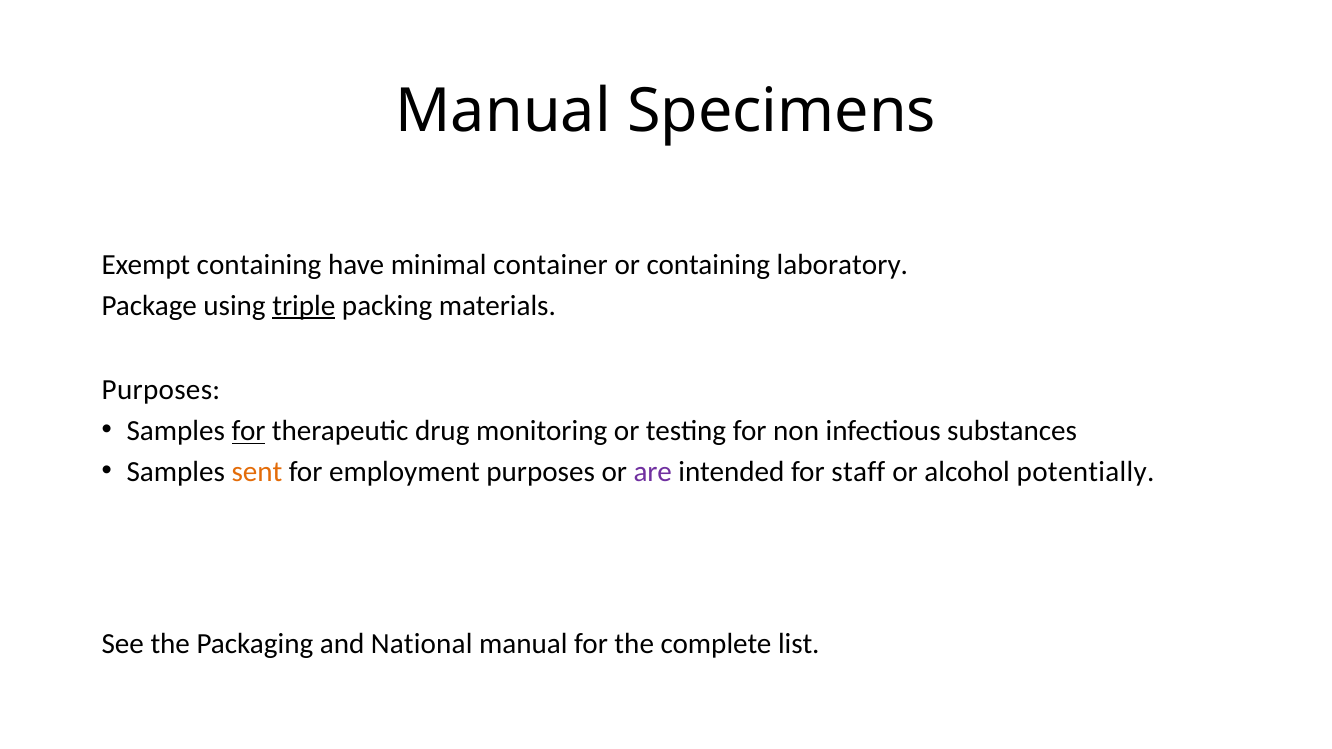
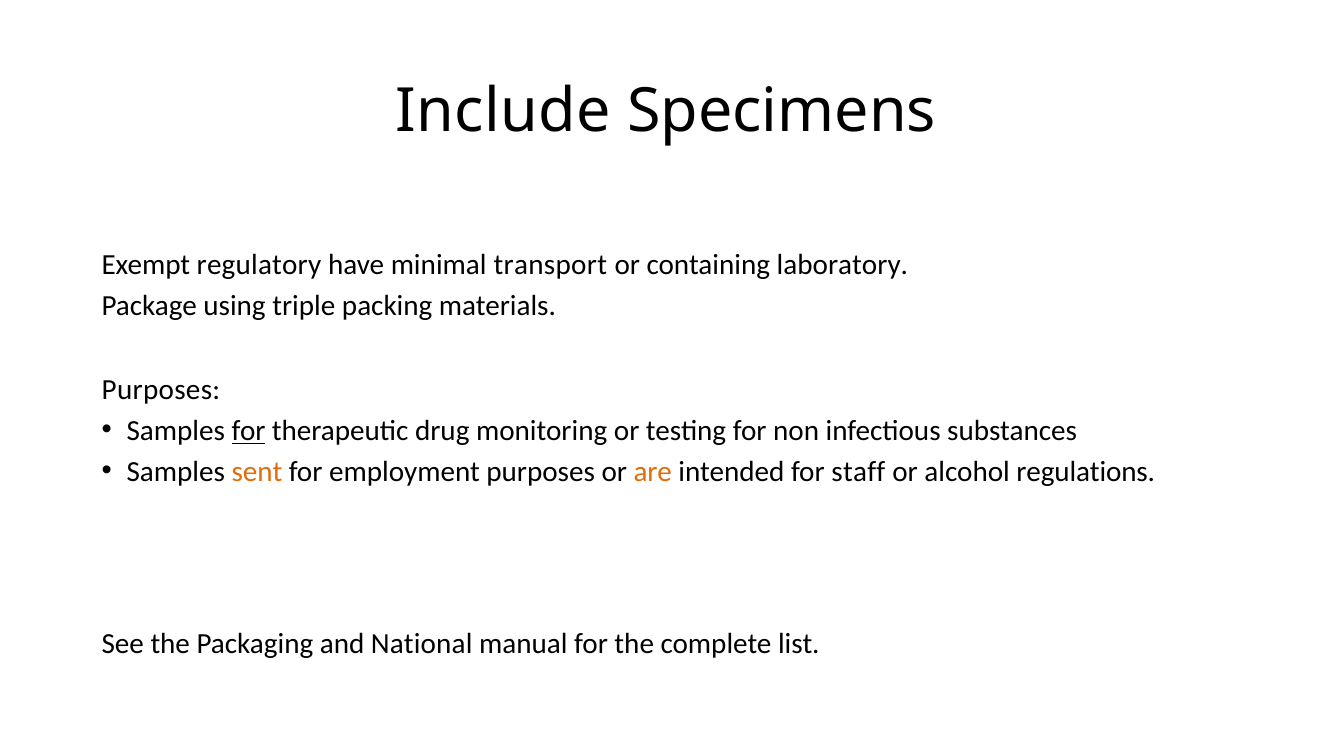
Manual at (503, 112): Manual -> Include
Exempt containing: containing -> regulatory
container: container -> transport
triple underline: present -> none
are colour: purple -> orange
potentially: potentially -> regulations
